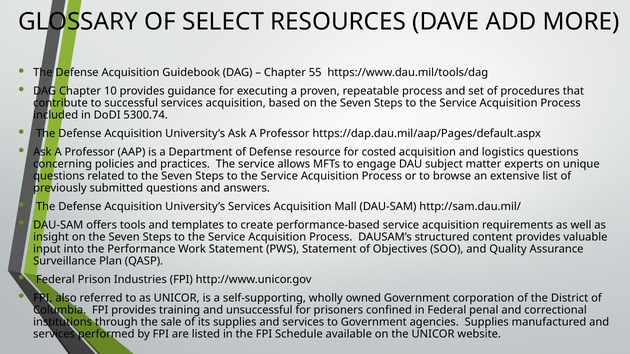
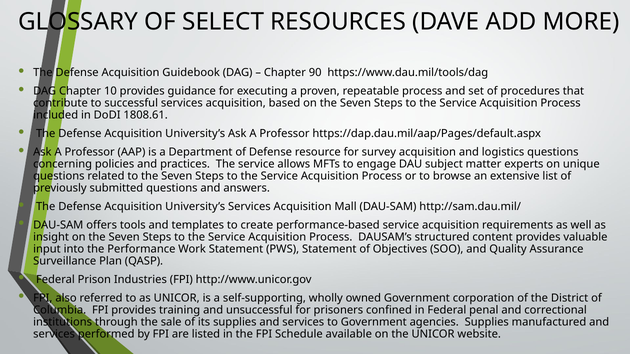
55: 55 -> 90
5300.74: 5300.74 -> 1808.61
costed: costed -> survey
